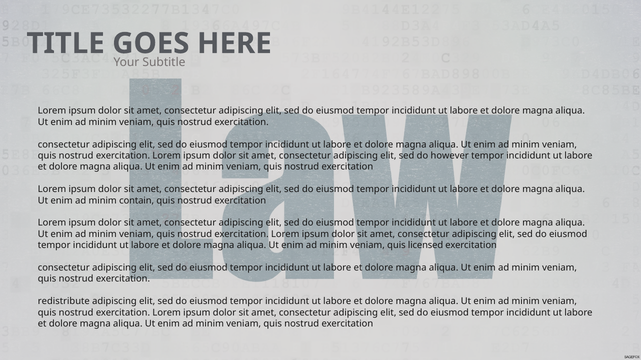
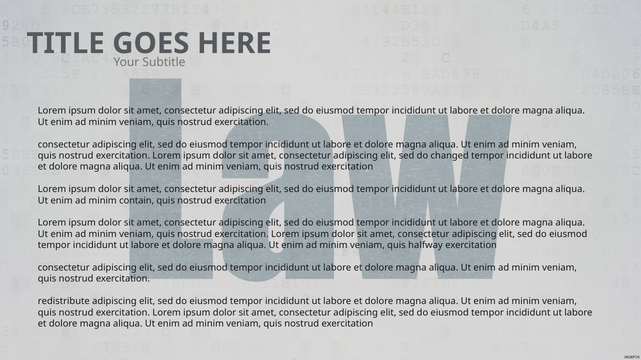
however: however -> changed
licensed: licensed -> halfway
